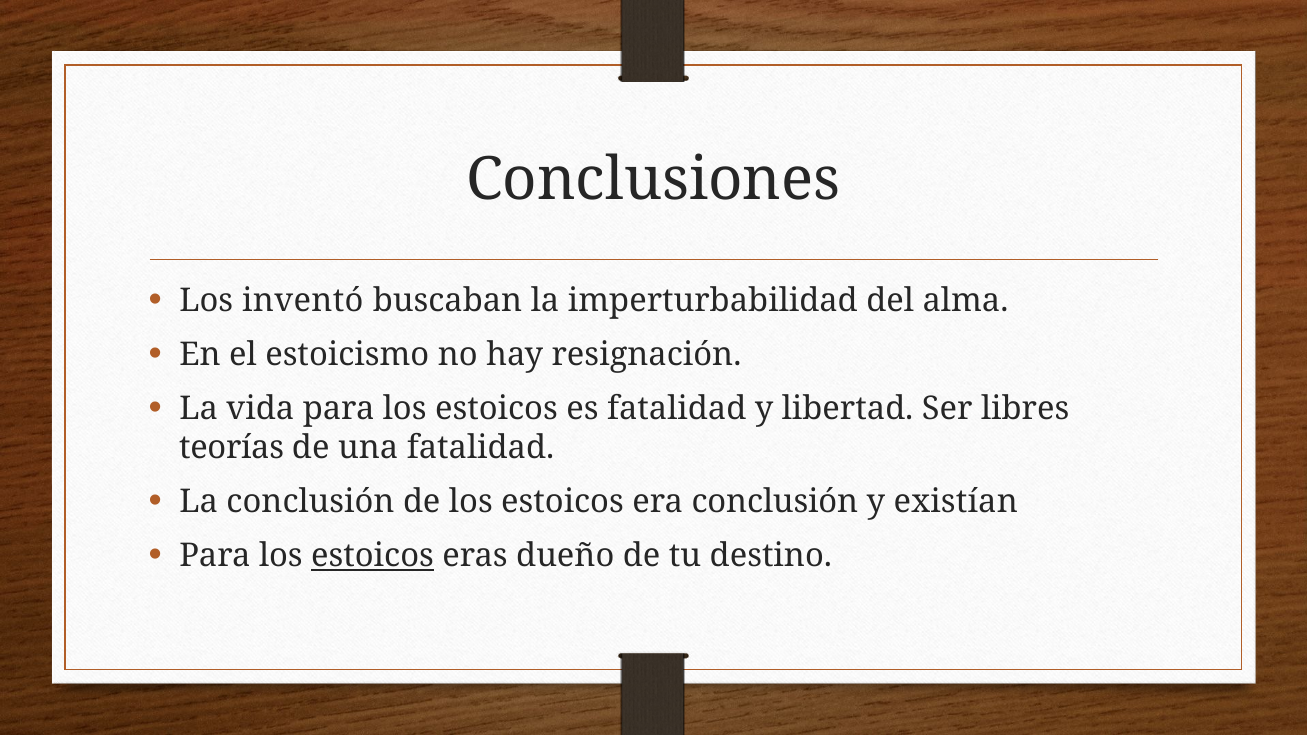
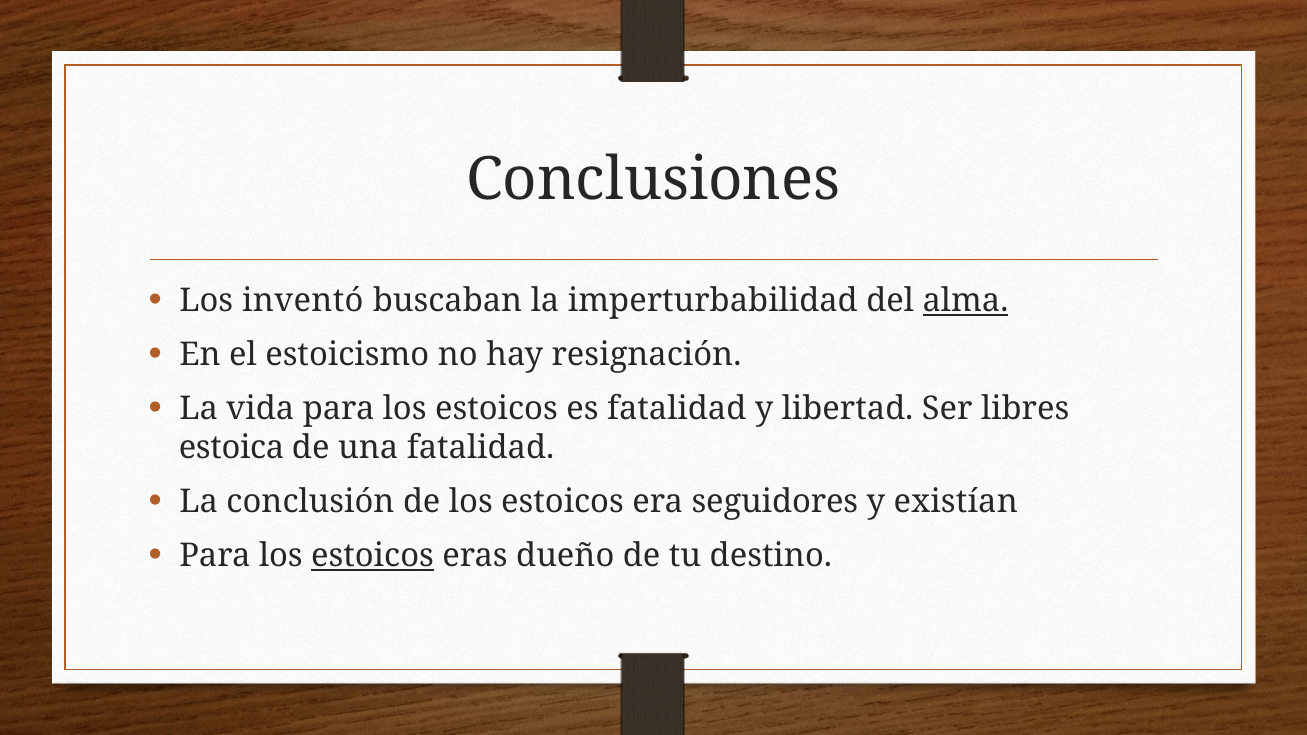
alma underline: none -> present
teorías: teorías -> estoica
era conclusión: conclusión -> seguidores
